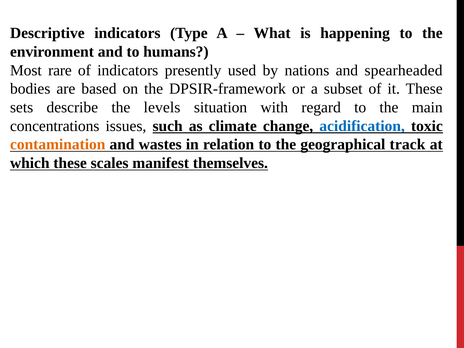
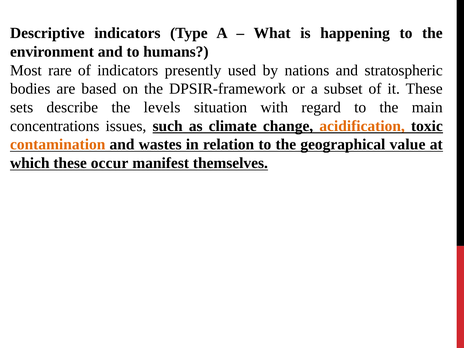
spearheaded: spearheaded -> stratospheric
acidification colour: blue -> orange
track: track -> value
scales: scales -> occur
